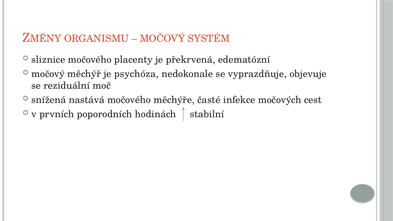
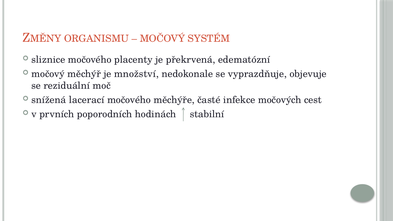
psychóza: psychóza -> množství
nastává: nastává -> lacerací
